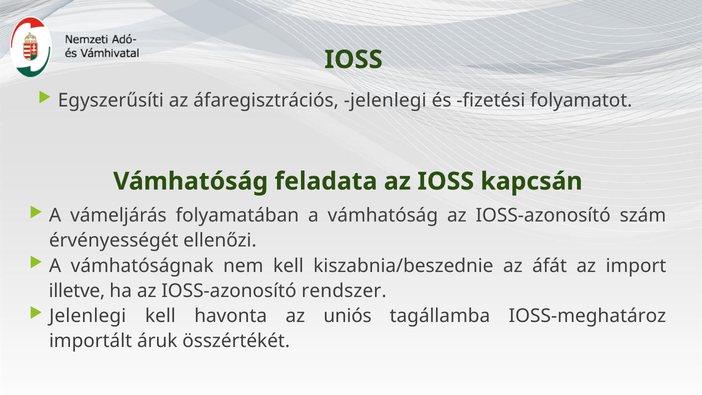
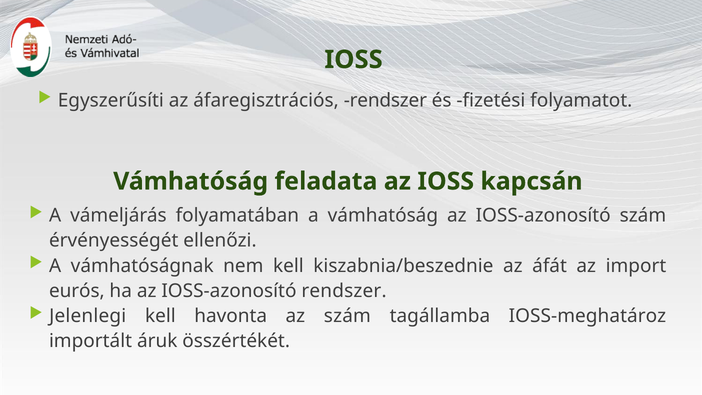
áfaregisztrációs jelenlegi: jelenlegi -> rendszer
illetve: illetve -> eurós
az uniós: uniós -> szám
